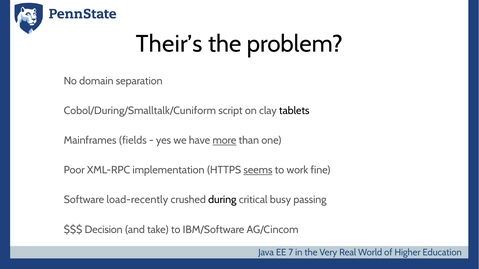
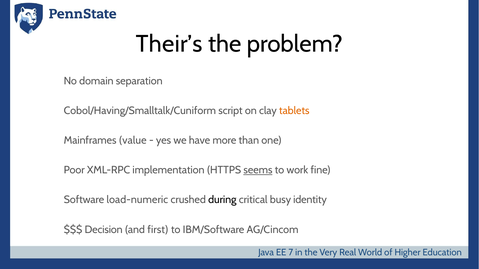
Cobol/During/Smalltalk/Cuniform: Cobol/During/Smalltalk/Cuniform -> Cobol/Having/Smalltalk/Cuniform
tablets colour: black -> orange
fields: fields -> value
more underline: present -> none
load-recently: load-recently -> load-numeric
passing: passing -> identity
take: take -> first
